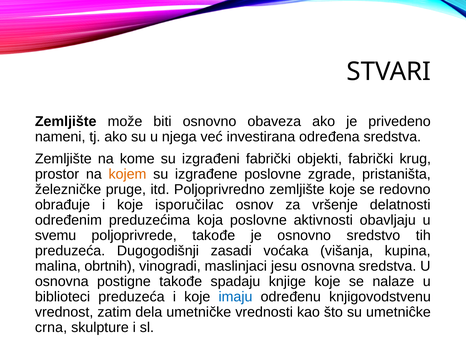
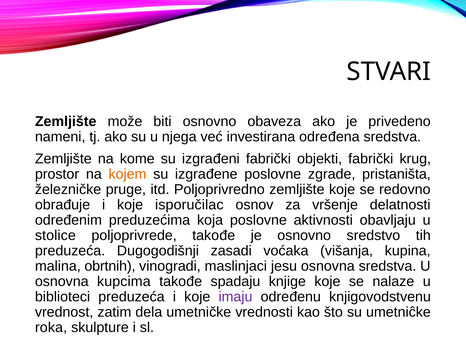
svemu: svemu -> stolice
postigne: postigne -> kupcima
imaju colour: blue -> purple
crna: crna -> roka
